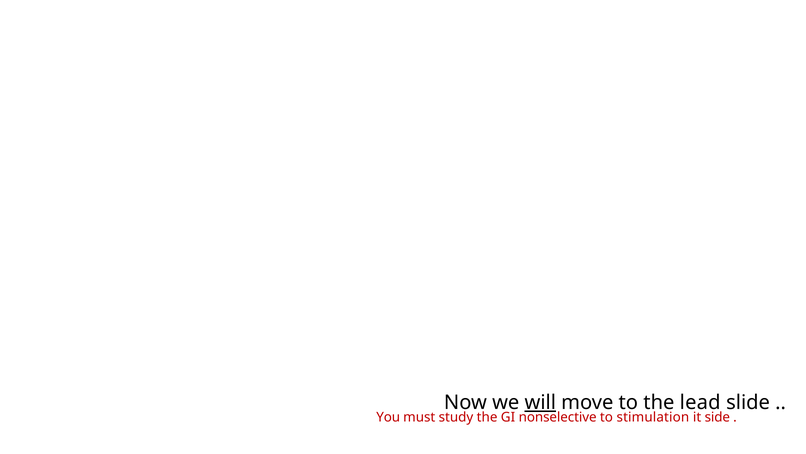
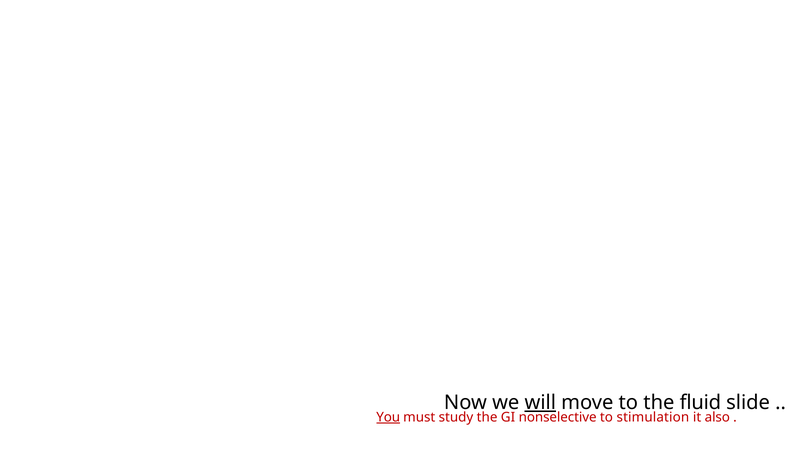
lead: lead -> fluid
You underline: none -> present
side: side -> also
